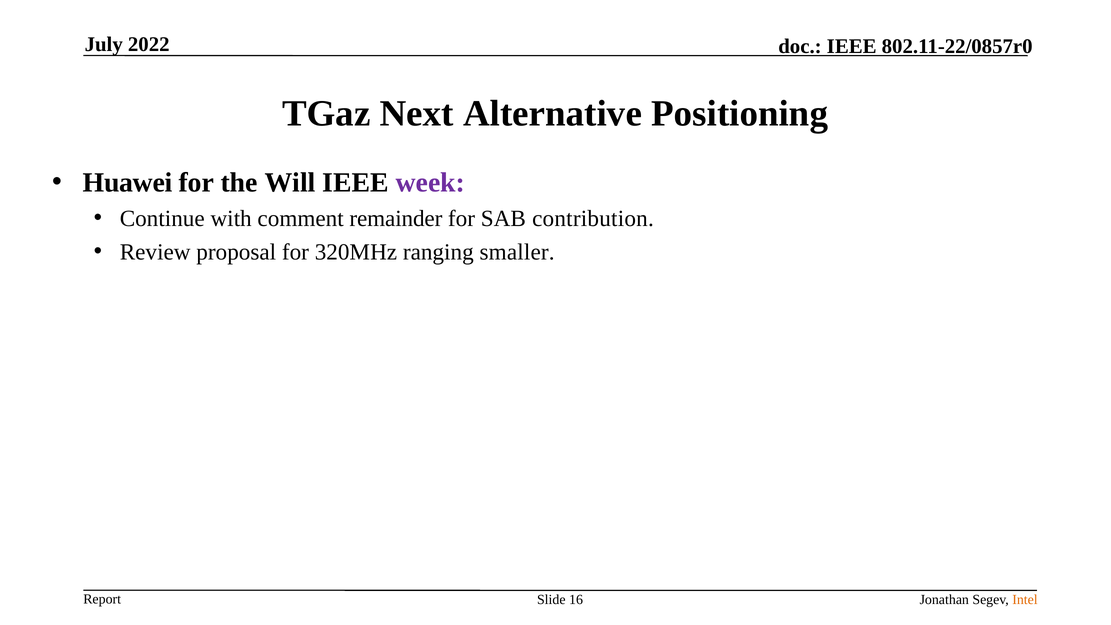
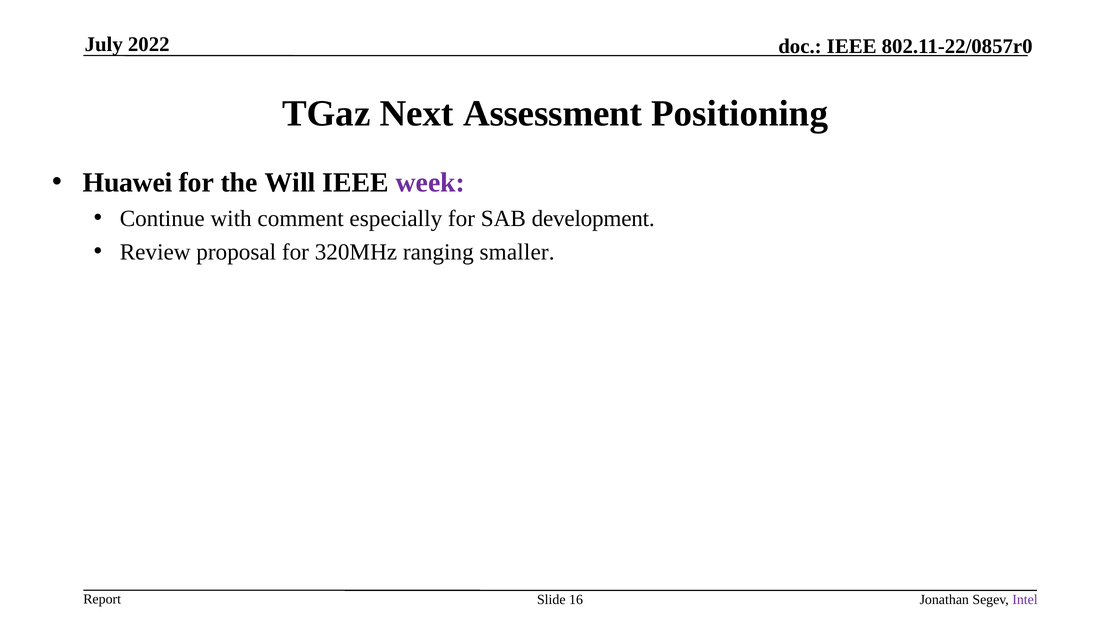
Alternative: Alternative -> Assessment
remainder: remainder -> especially
contribution: contribution -> development
Intel colour: orange -> purple
